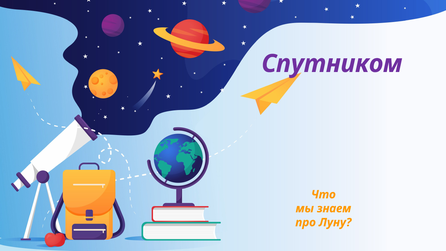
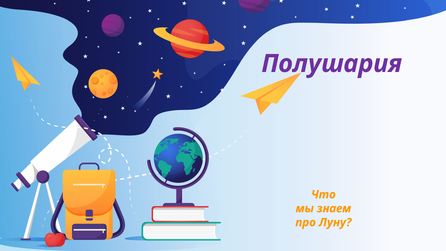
Спутником: Спутником -> Полушария
